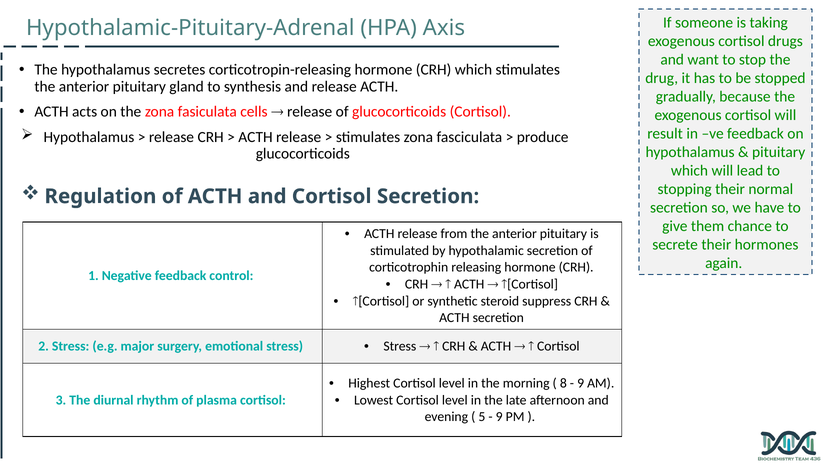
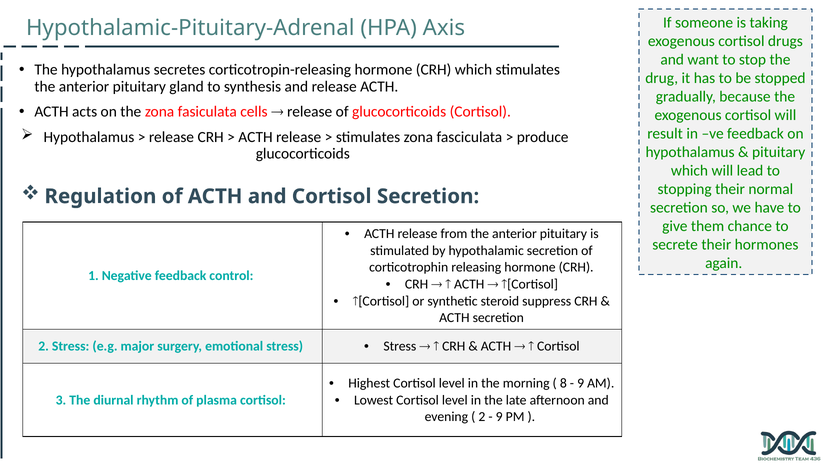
5 at (482, 417): 5 -> 2
